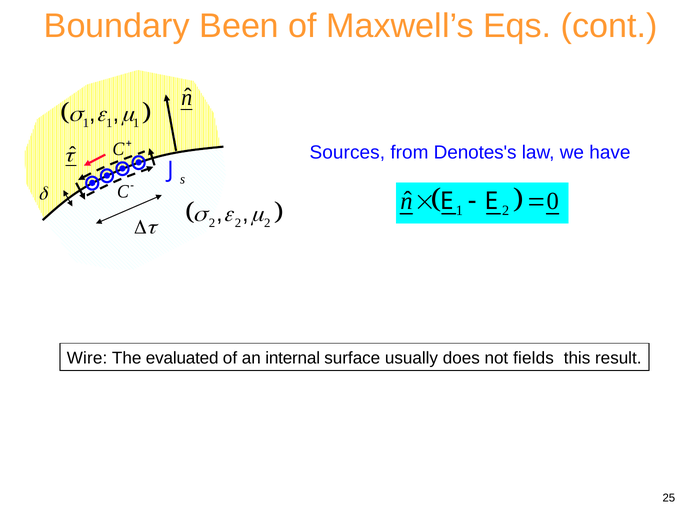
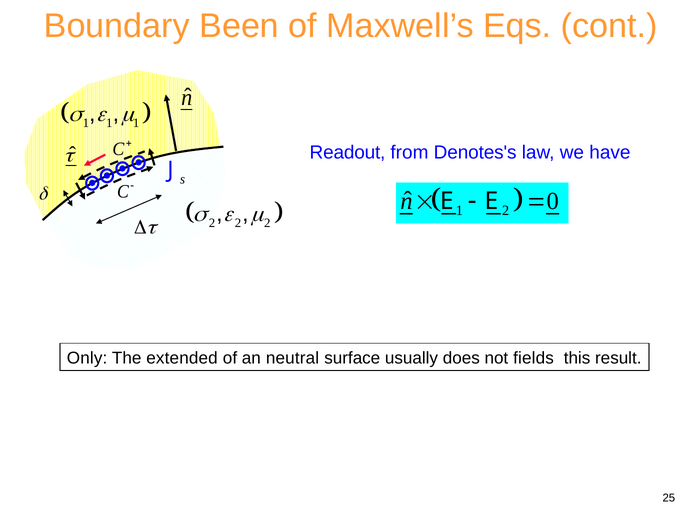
Sources: Sources -> Readout
Wire: Wire -> Only
evaluated: evaluated -> extended
internal: internal -> neutral
